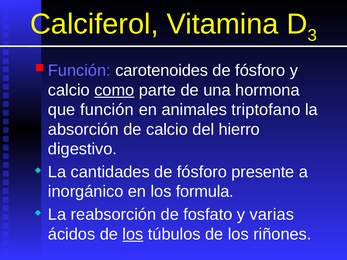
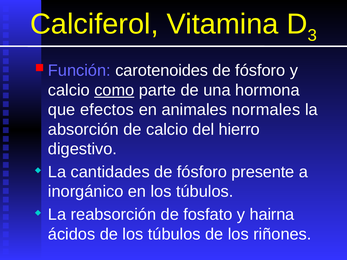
que función: función -> efectos
triptofano: triptofano -> normales
en los formula: formula -> túbulos
varias: varias -> hairna
los at (133, 234) underline: present -> none
